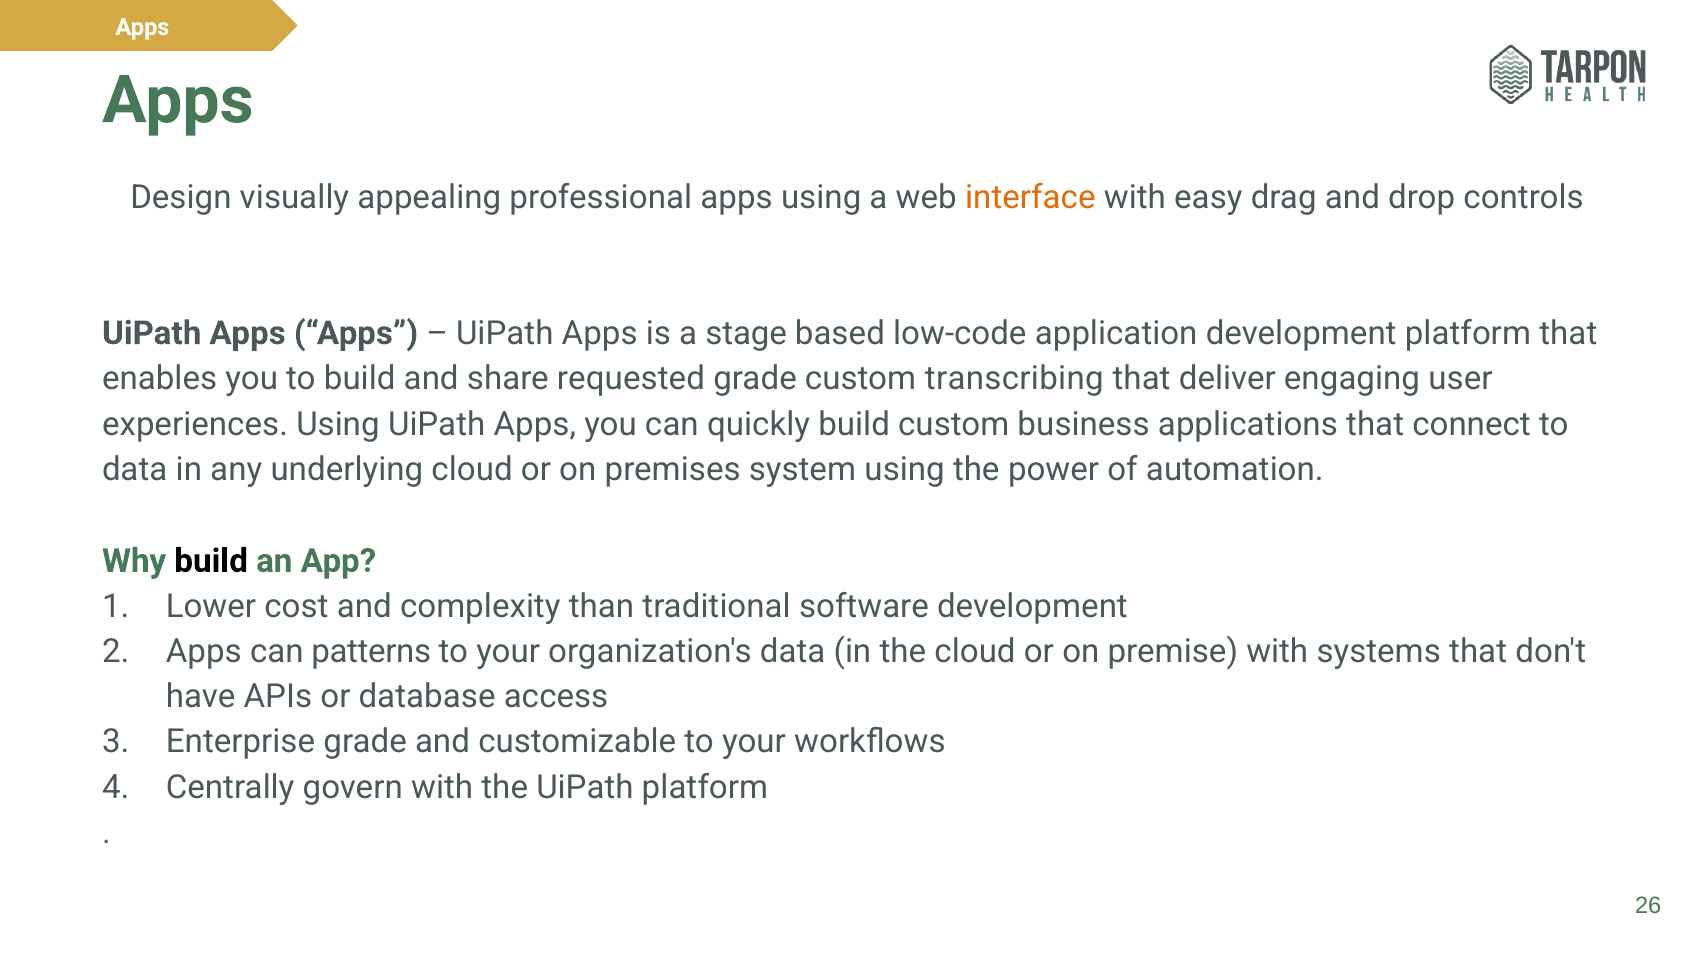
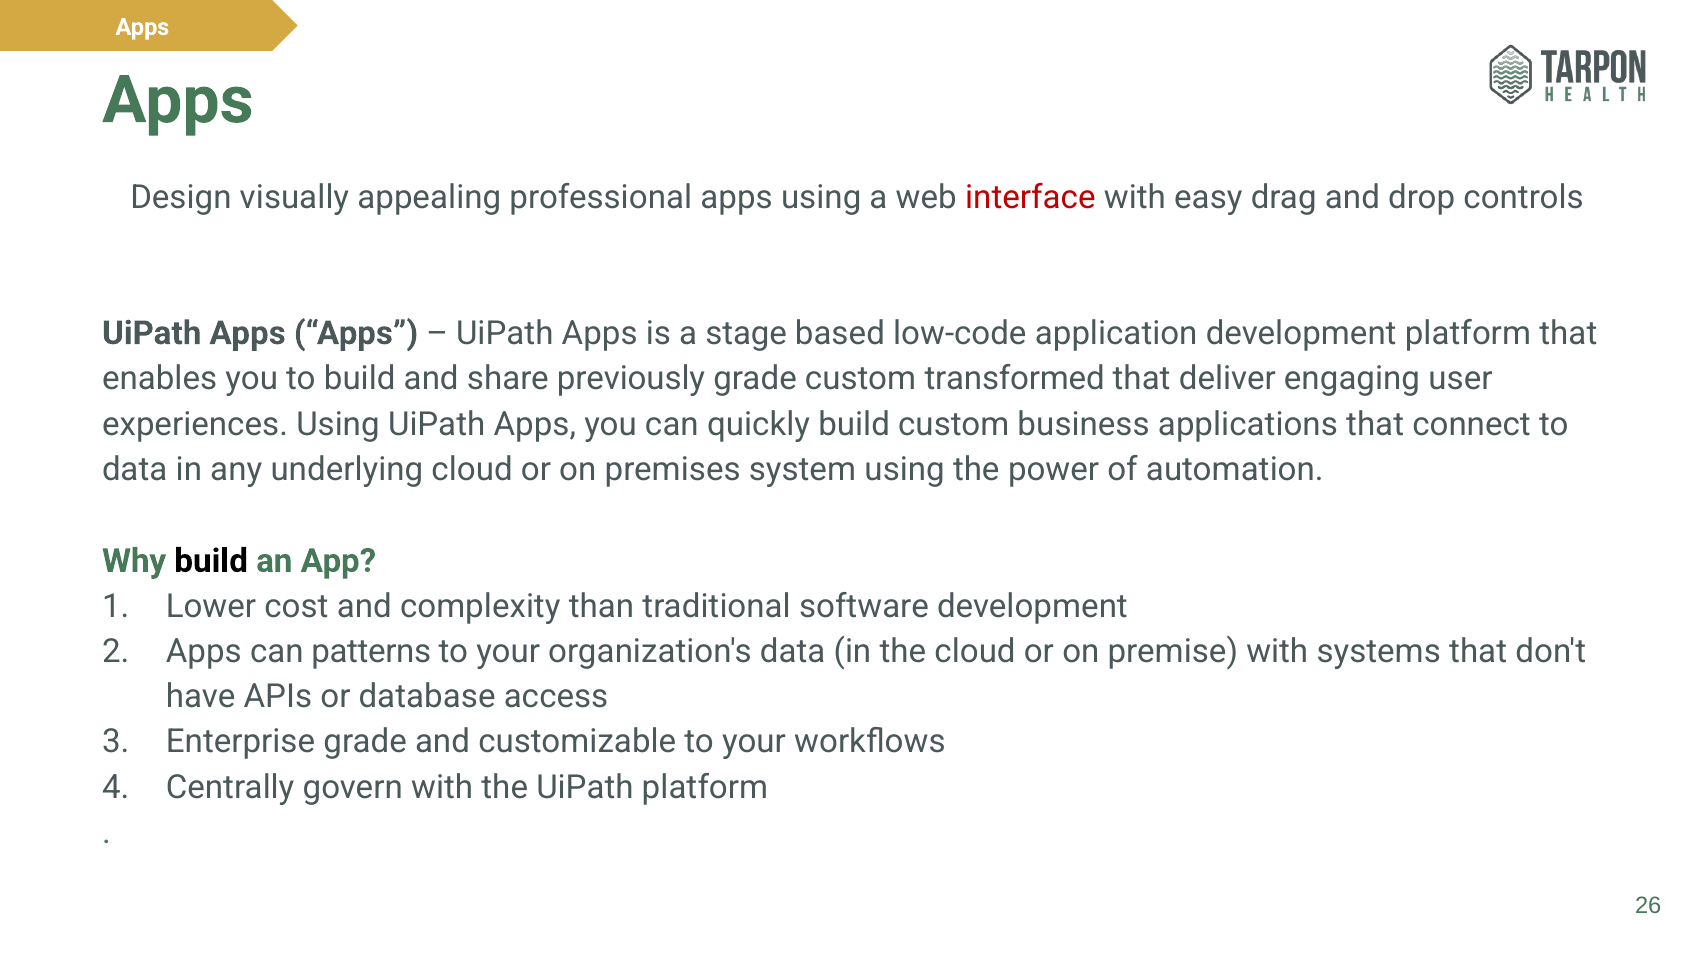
interface colour: orange -> red
requested: requested -> previously
transcribing: transcribing -> transformed
